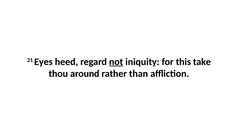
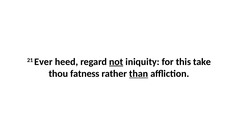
Eyes: Eyes -> Ever
around: around -> fatness
than underline: none -> present
